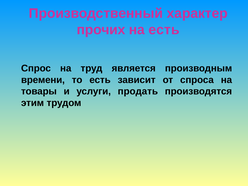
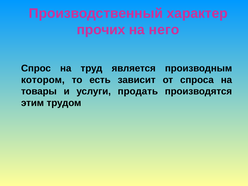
на есть: есть -> него
времени: времени -> котором
